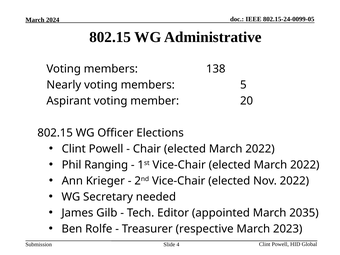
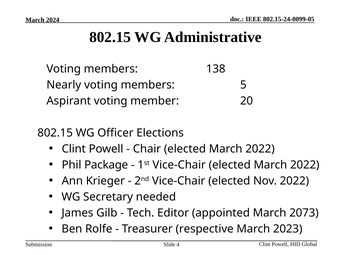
Ranging: Ranging -> Package
2035: 2035 -> 2073
